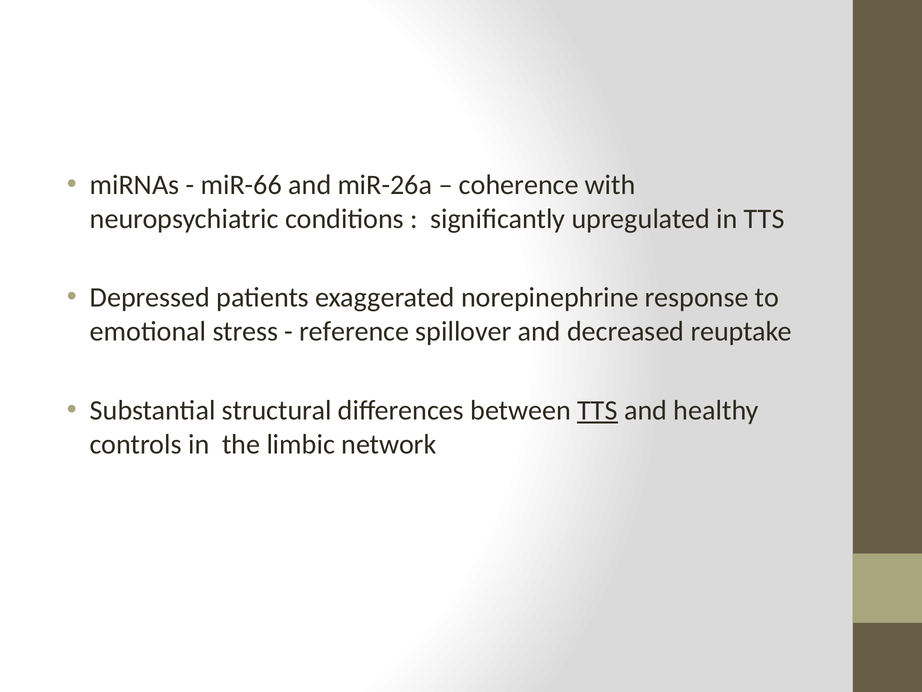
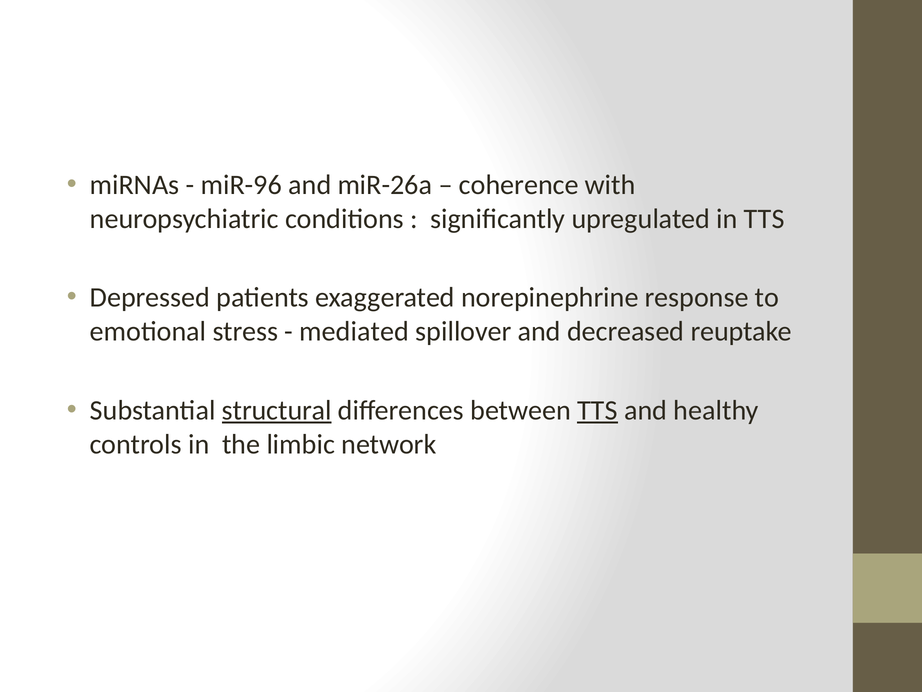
miR-66: miR-66 -> miR-96
reference: reference -> mediated
structural underline: none -> present
